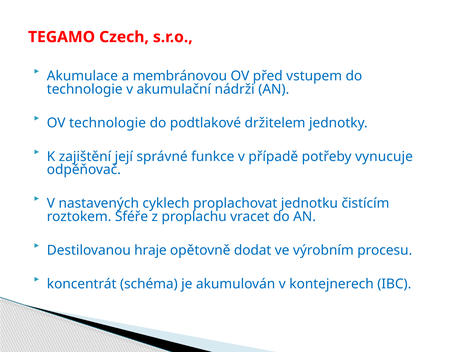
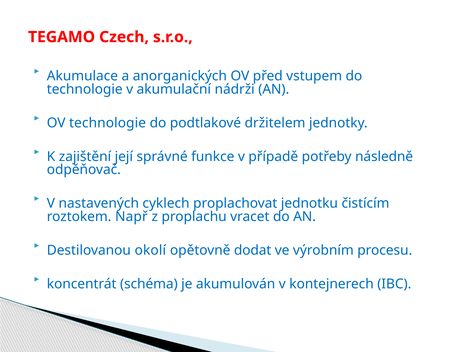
membránovou: membránovou -> anorganických
vynucuje: vynucuje -> následně
Sféře: Sféře -> Např
hraje: hraje -> okolí
